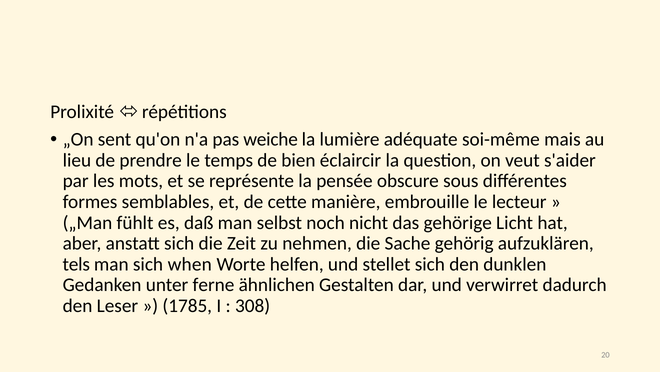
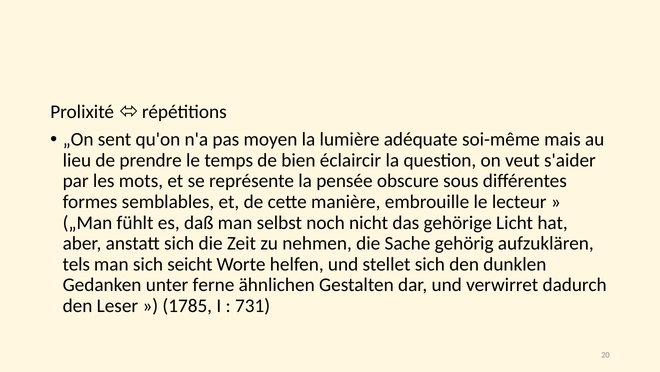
weiche: weiche -> moyen
when: when -> seicht
308: 308 -> 731
